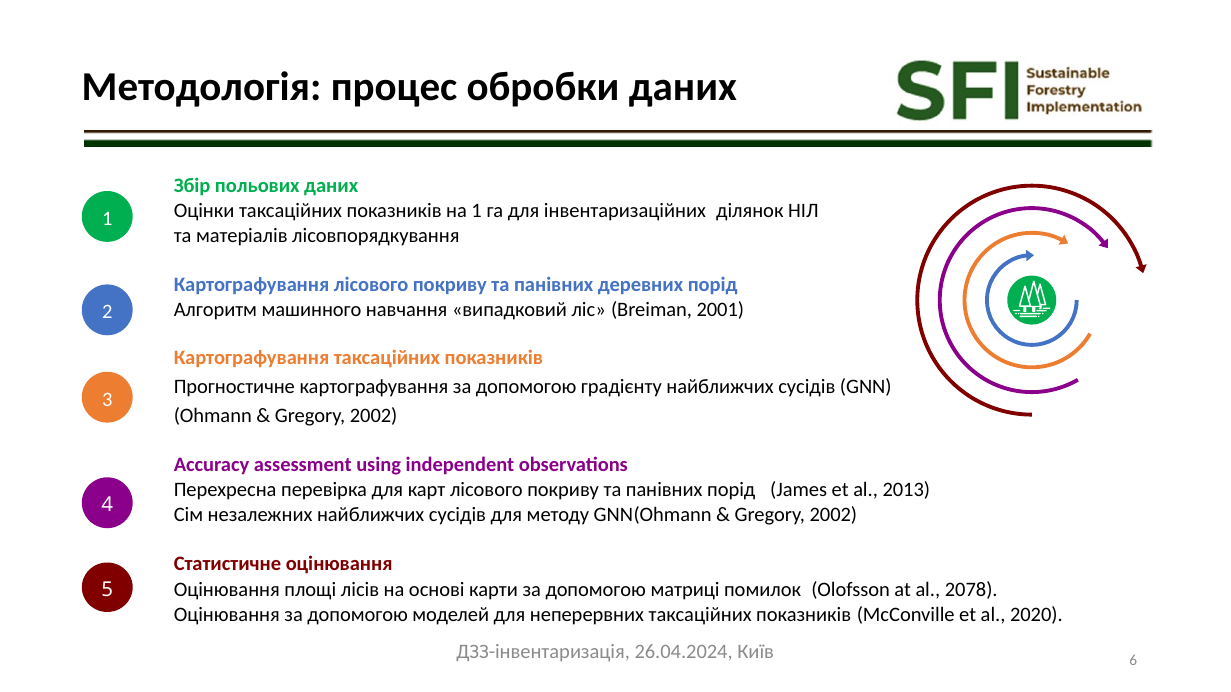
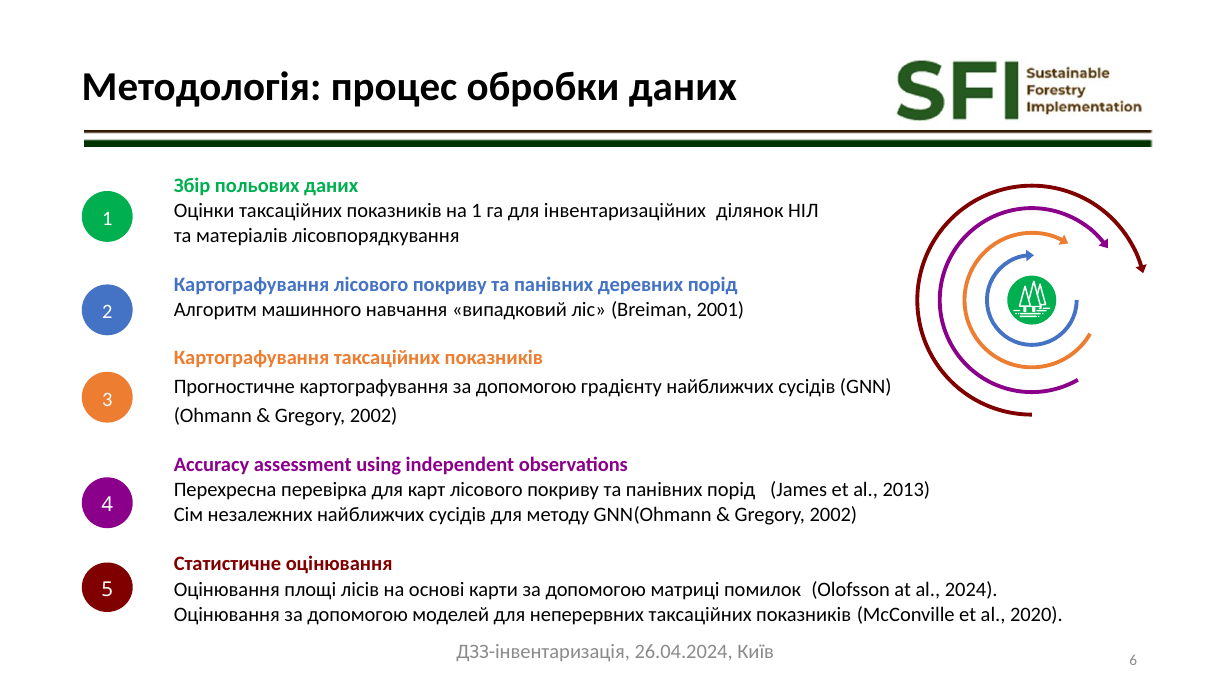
2078: 2078 -> 2024
